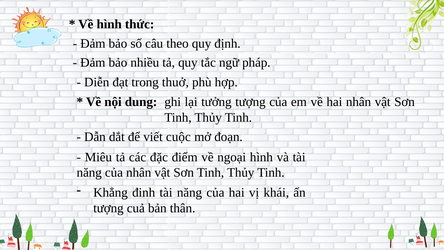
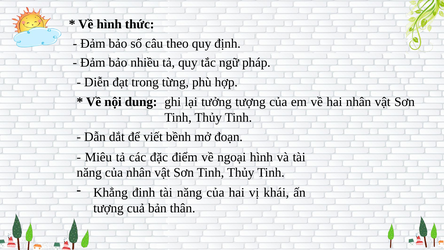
thuở: thuở -> từng
cuộc: cuộc -> bềnh
